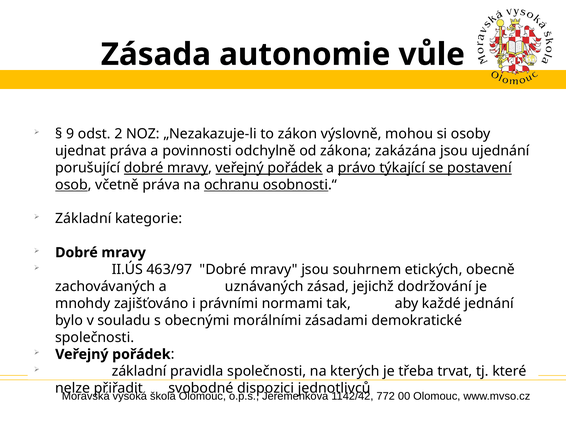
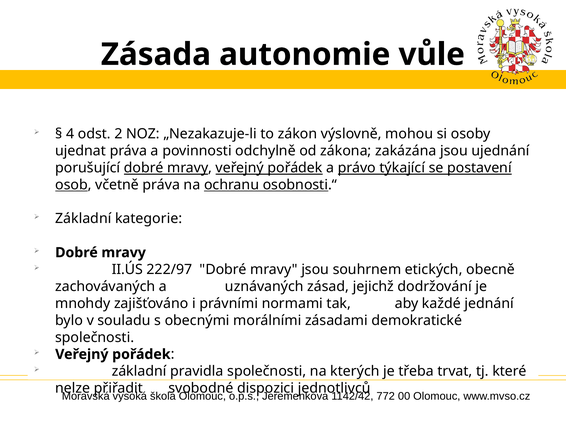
9: 9 -> 4
463/97: 463/97 -> 222/97
